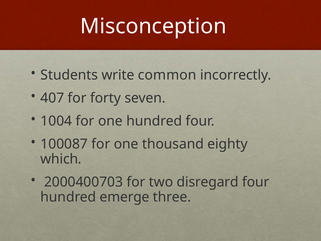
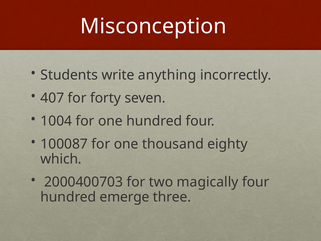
common: common -> anything
disregard: disregard -> magically
